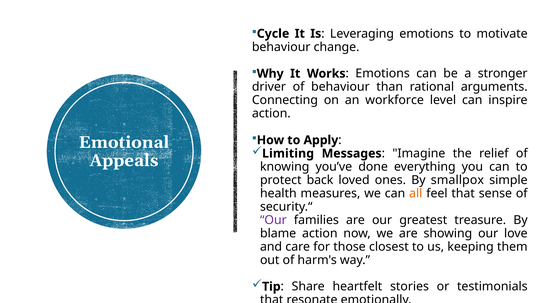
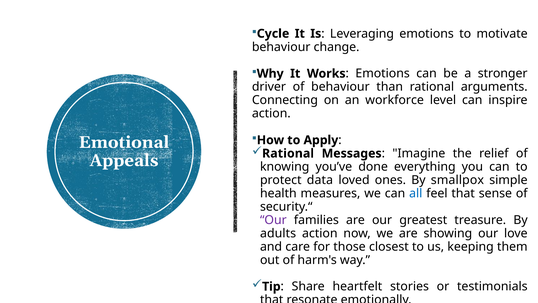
Limiting at (288, 153): Limiting -> Rational
back: back -> data
all colour: orange -> blue
blame: blame -> adults
